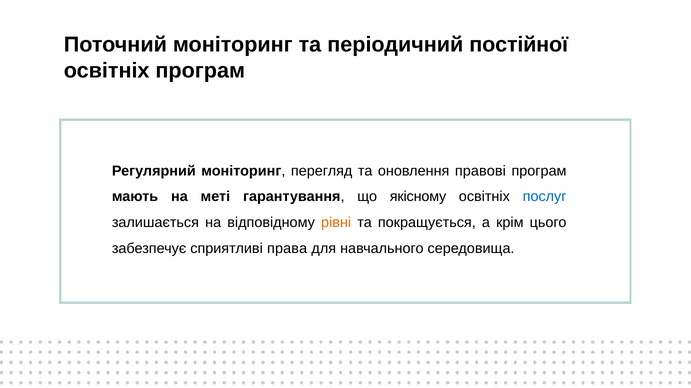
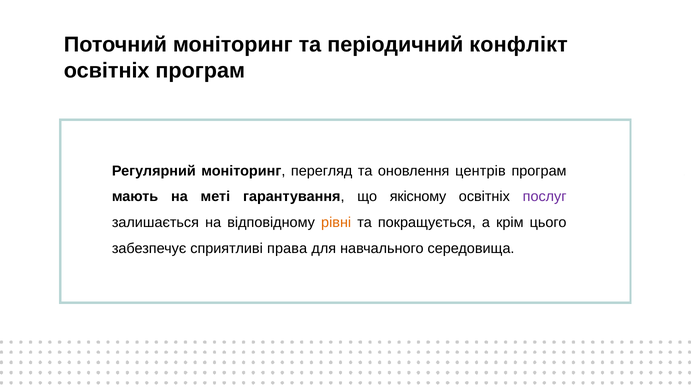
постійної: постійної -> конфлікт
правові: правові -> центрів
послуг colour: blue -> purple
